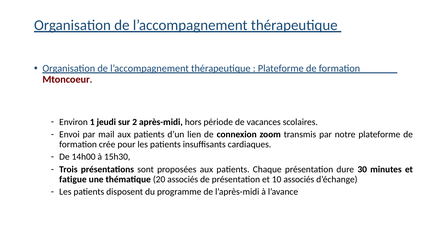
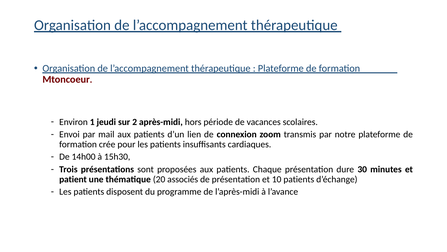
fatigue: fatigue -> patient
10 associés: associés -> patients
